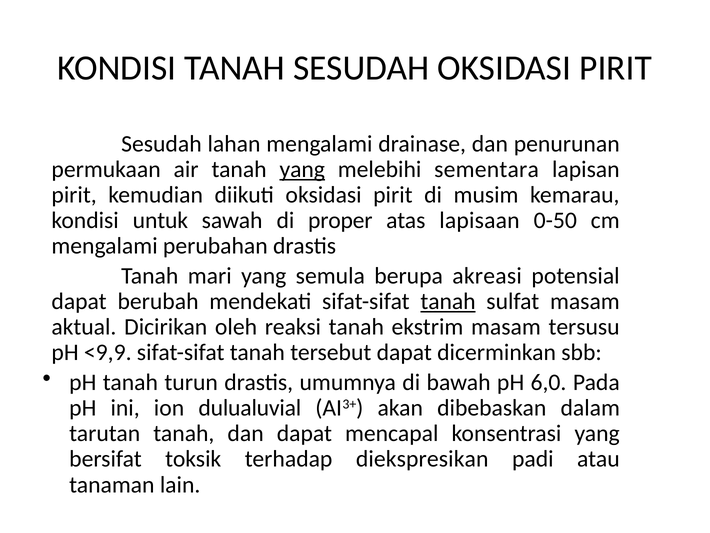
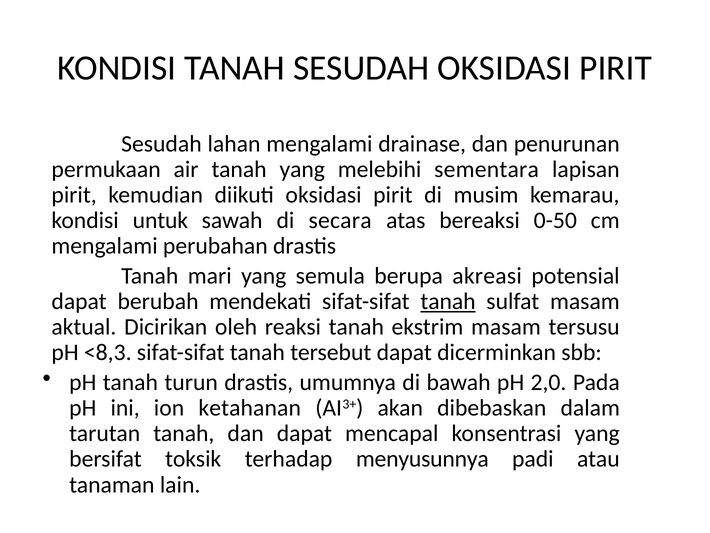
yang at (302, 169) underline: present -> none
proper: proper -> secara
lapisaan: lapisaan -> bereaksi
<9,9: <9,9 -> <8,3
6,0: 6,0 -> 2,0
dulualuvial: dulualuvial -> ketahanan
diekspresikan: diekspresikan -> menyusunnya
